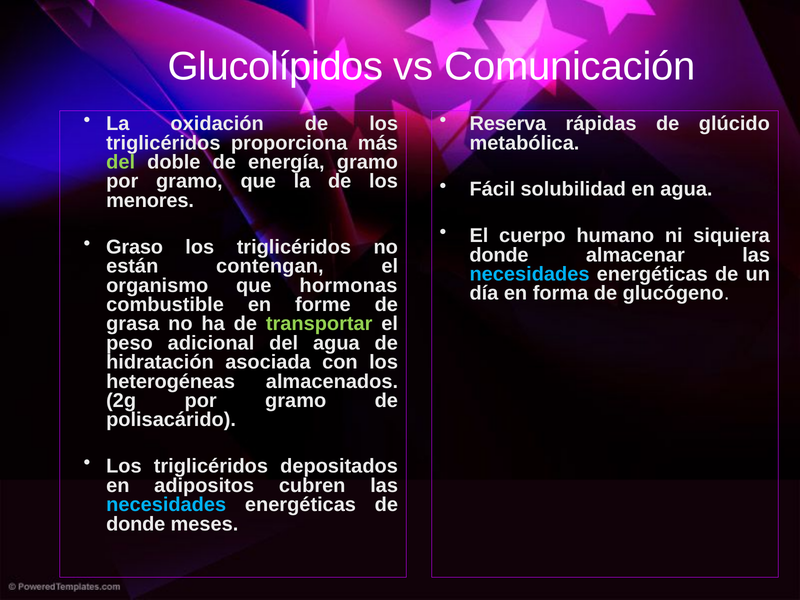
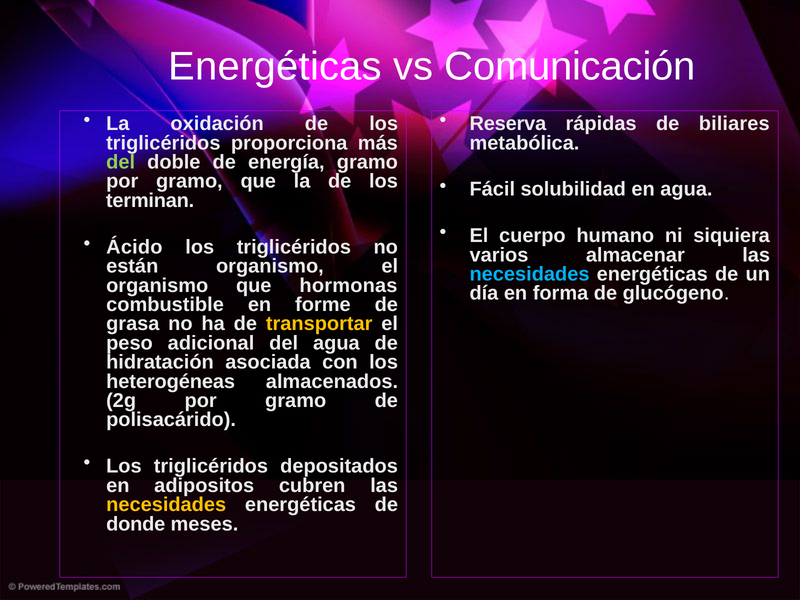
Glucolípidos at (275, 67): Glucolípidos -> Energéticas
glúcido: glúcido -> biliares
menores: menores -> terminan
Graso: Graso -> Ácido
donde at (499, 255): donde -> varios
están contengan: contengan -> organismo
transportar colour: light green -> yellow
necesidades at (166, 505) colour: light blue -> yellow
